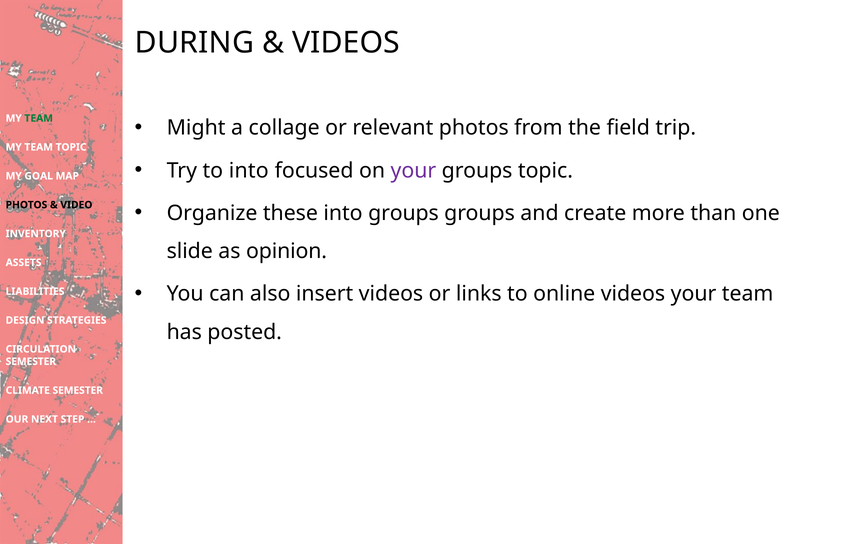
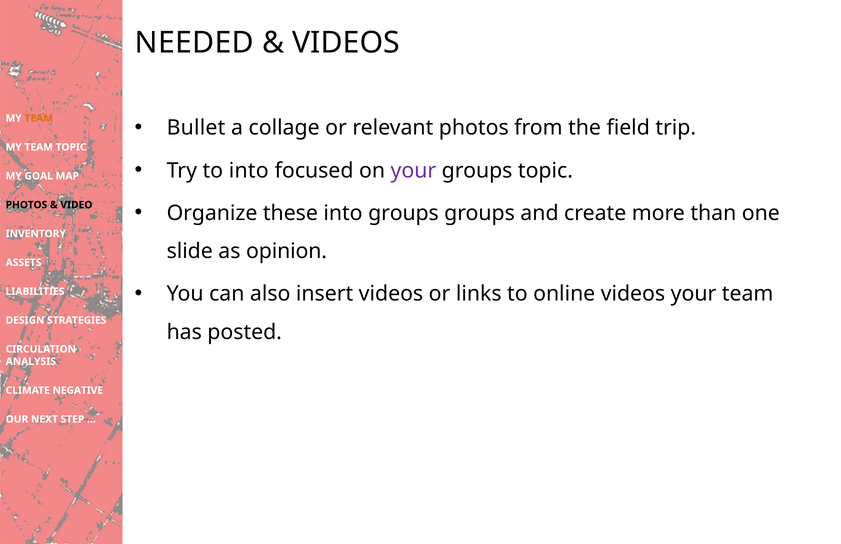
DURING: DURING -> NEEDED
TEAM at (39, 118) colour: green -> orange
Might: Might -> Bullet
SEMESTER at (31, 362): SEMESTER -> ANALYSIS
CLIMATE SEMESTER: SEMESTER -> NEGATIVE
